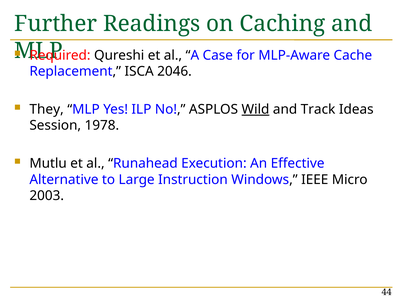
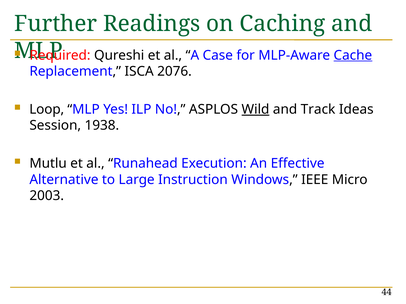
Cache underline: none -> present
2046: 2046 -> 2076
They: They -> Loop
1978: 1978 -> 1938
